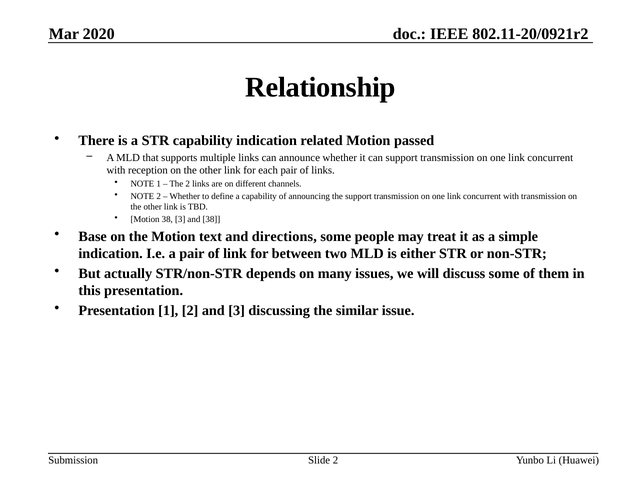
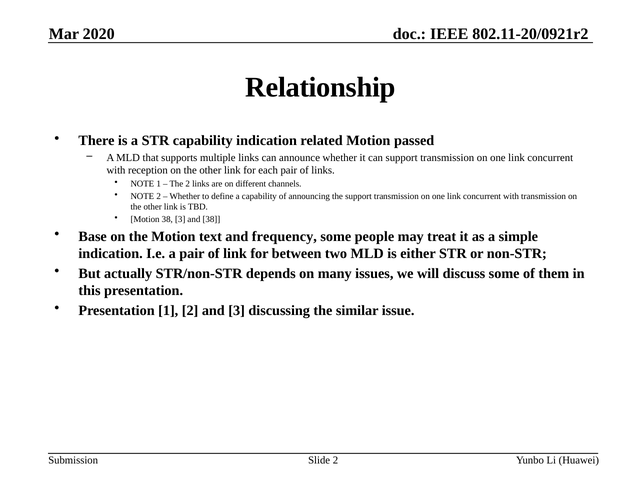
directions: directions -> frequency
